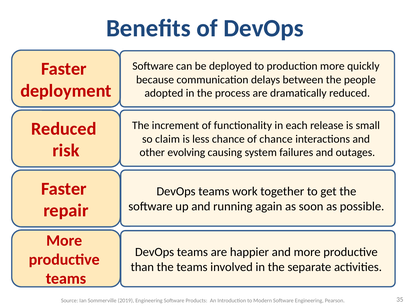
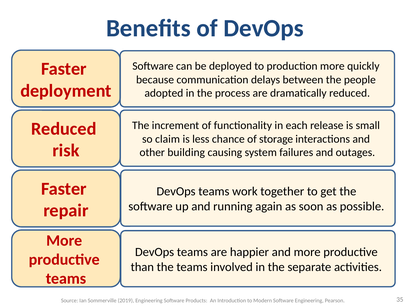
of chance: chance -> storage
evolving: evolving -> building
